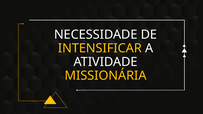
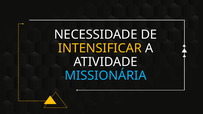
MISSIONÁRIA colour: yellow -> light blue
